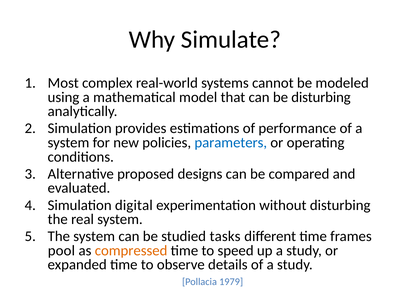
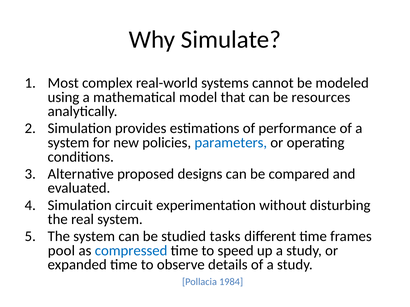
be disturbing: disturbing -> resources
digital: digital -> circuit
compressed colour: orange -> blue
1979: 1979 -> 1984
